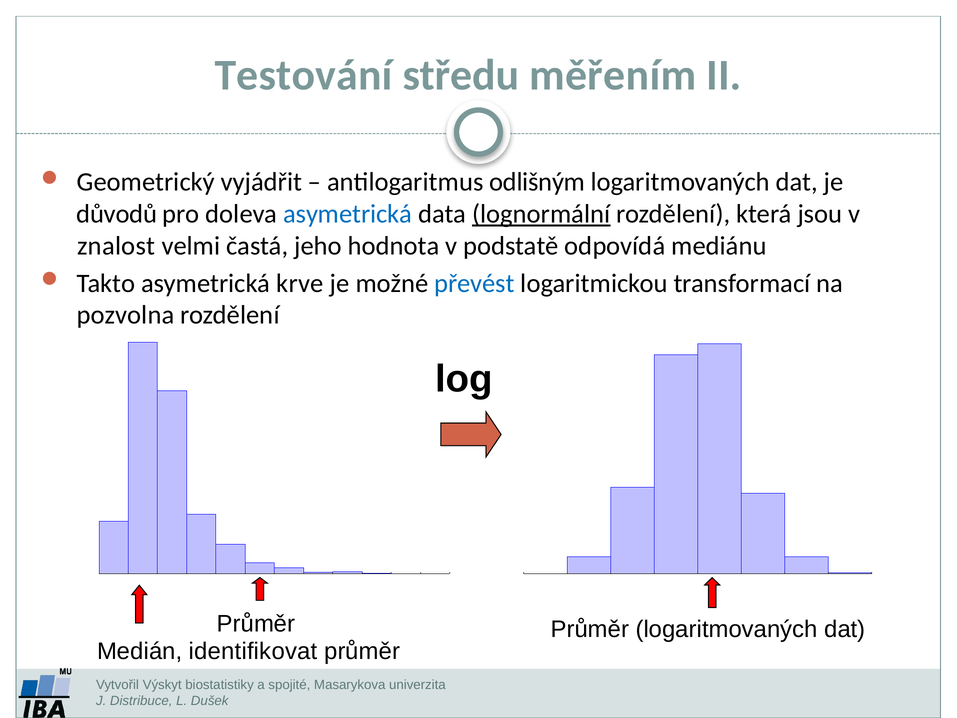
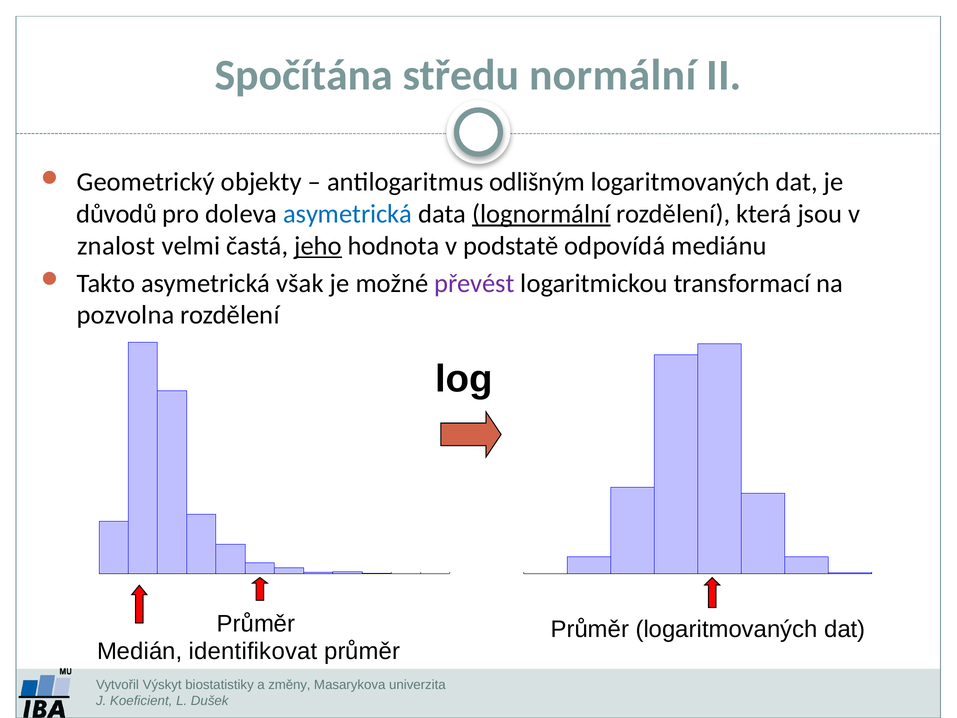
Testování: Testování -> Spočítána
měřením: měřením -> normální
vyjádřit: vyjádřit -> objekty
jeho underline: none -> present
krve: krve -> však
převést colour: blue -> purple
spojité: spojité -> změny
Distribuce: Distribuce -> Koeficient
